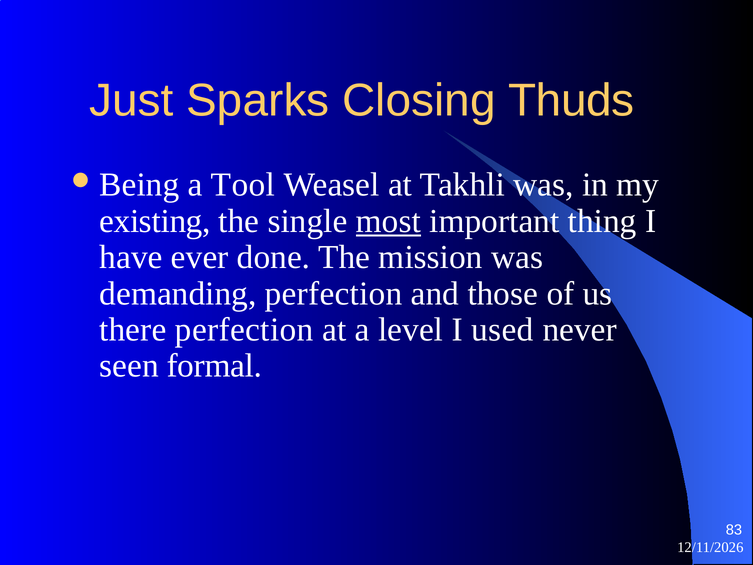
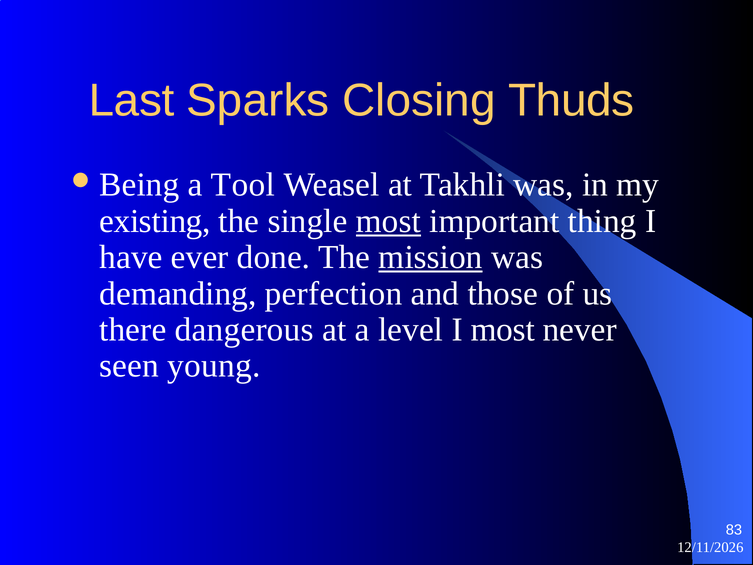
Just: Just -> Last
mission underline: none -> present
there perfection: perfection -> dangerous
I used: used -> most
formal: formal -> young
